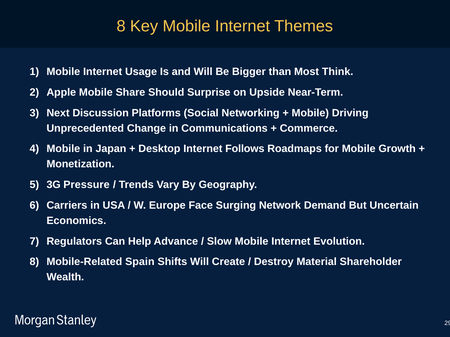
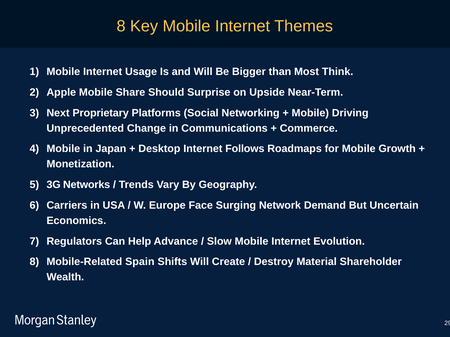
Discussion: Discussion -> Proprietary
Pressure: Pressure -> Networks
